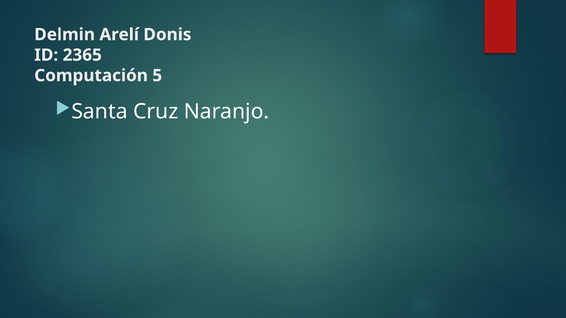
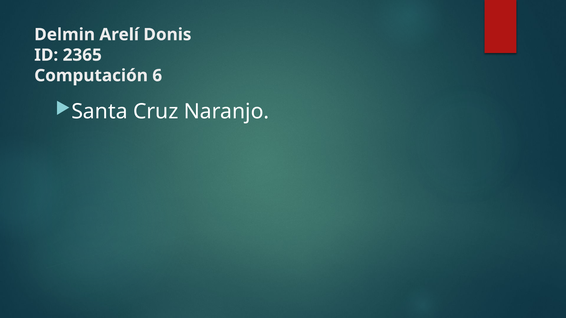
5: 5 -> 6
